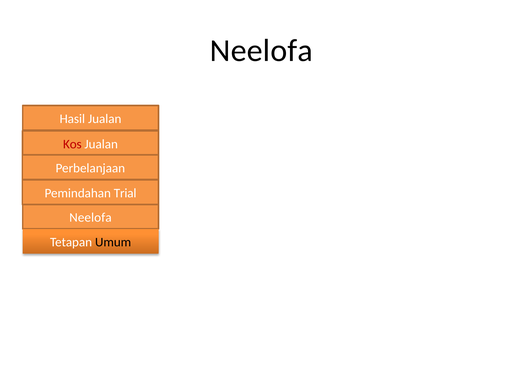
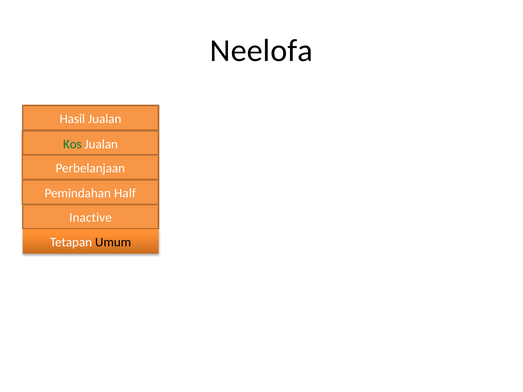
Kos colour: red -> green
Trial: Trial -> Half
Neelofa at (90, 218): Neelofa -> Inactive
